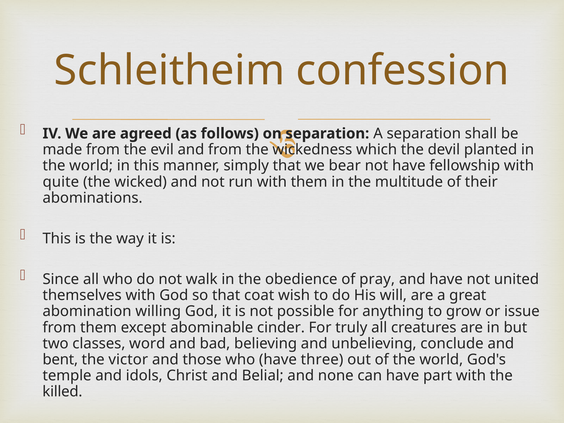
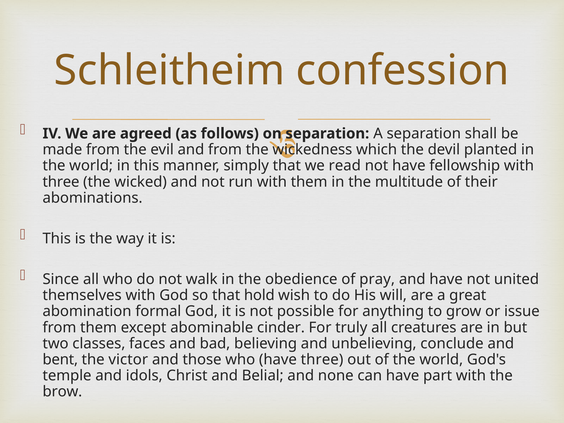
bear: bear -> read
quite at (61, 182): quite -> three
coat: coat -> hold
willing: willing -> formal
word: word -> faces
killed: killed -> brow
